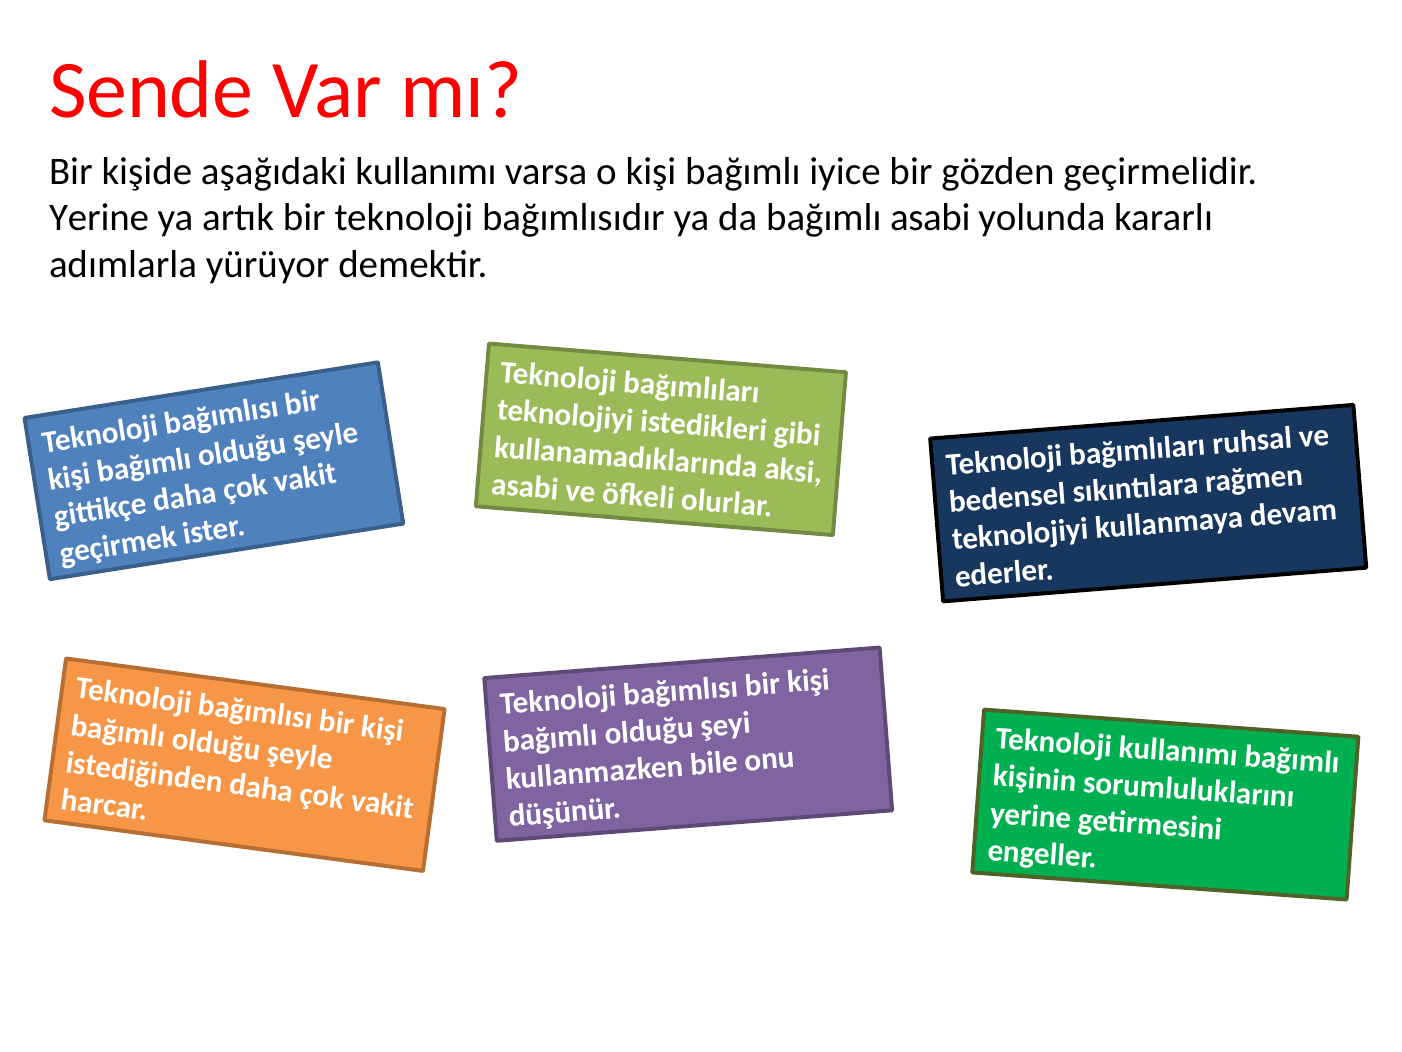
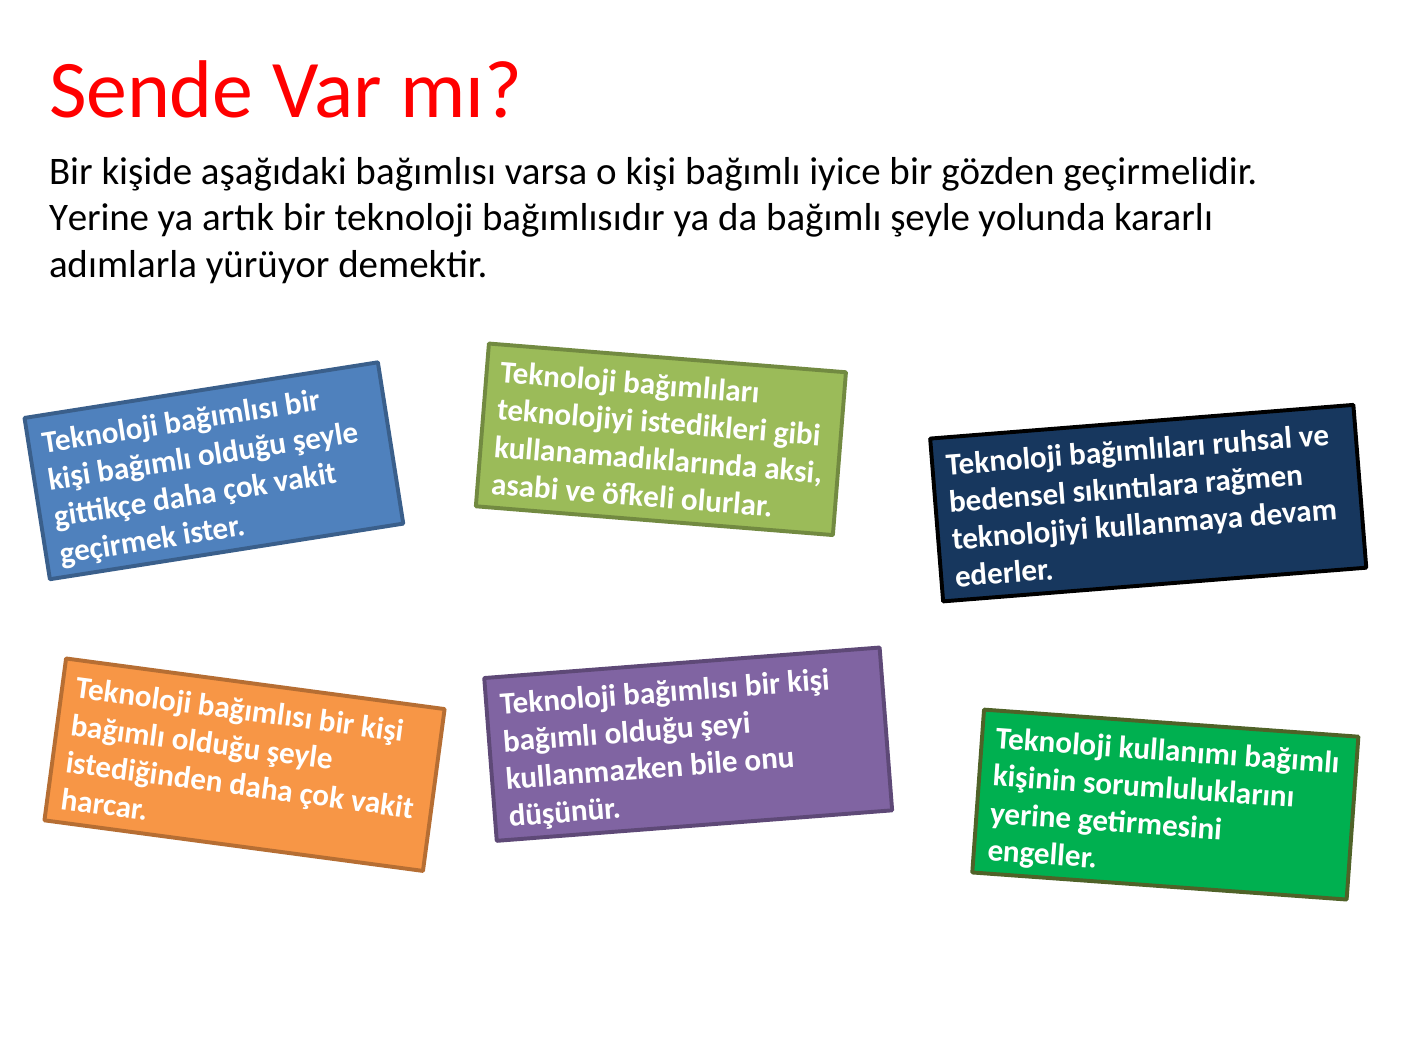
aşağıdaki kullanımı: kullanımı -> bağımlısı
bağımlı asabi: asabi -> şeyle
